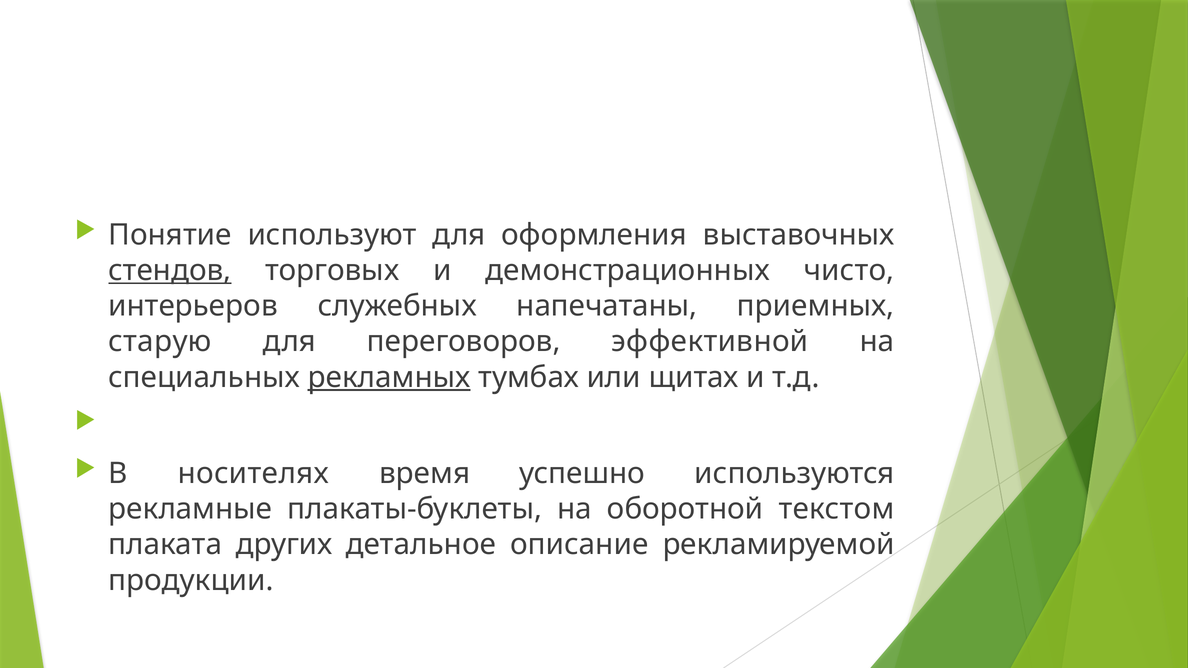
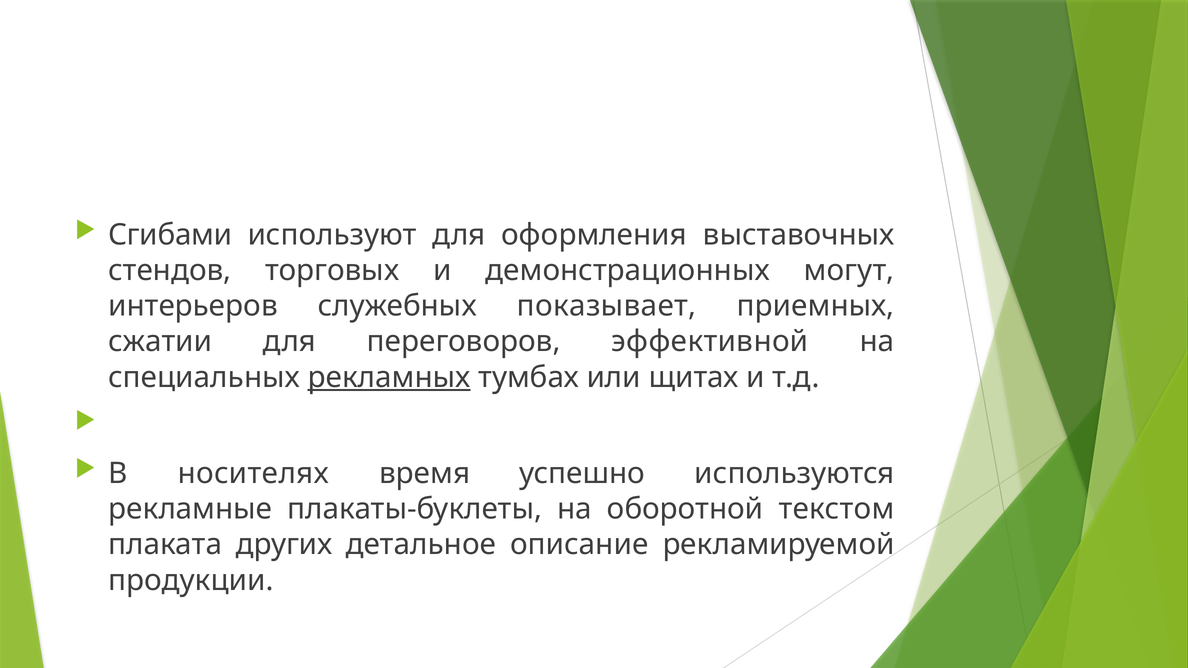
Понятие: Понятие -> Сгибами
стендов underline: present -> none
чисто: чисто -> могут
напечатаны: напечатаны -> показывает
старую: старую -> сжатии
